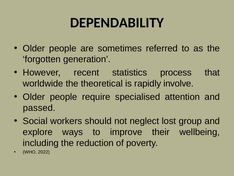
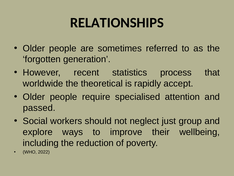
DEPENDABILITY: DEPENDABILITY -> RELATIONSHIPS
involve: involve -> accept
lost: lost -> just
